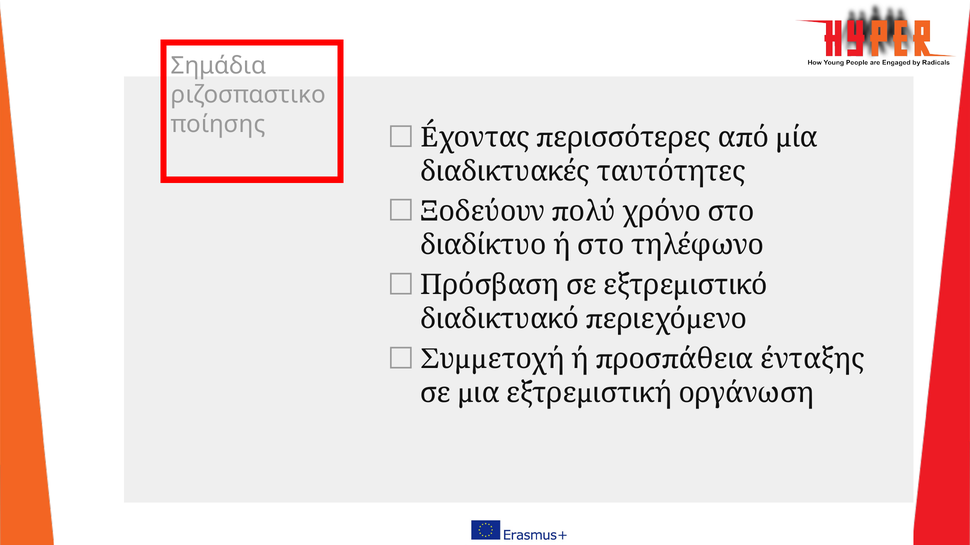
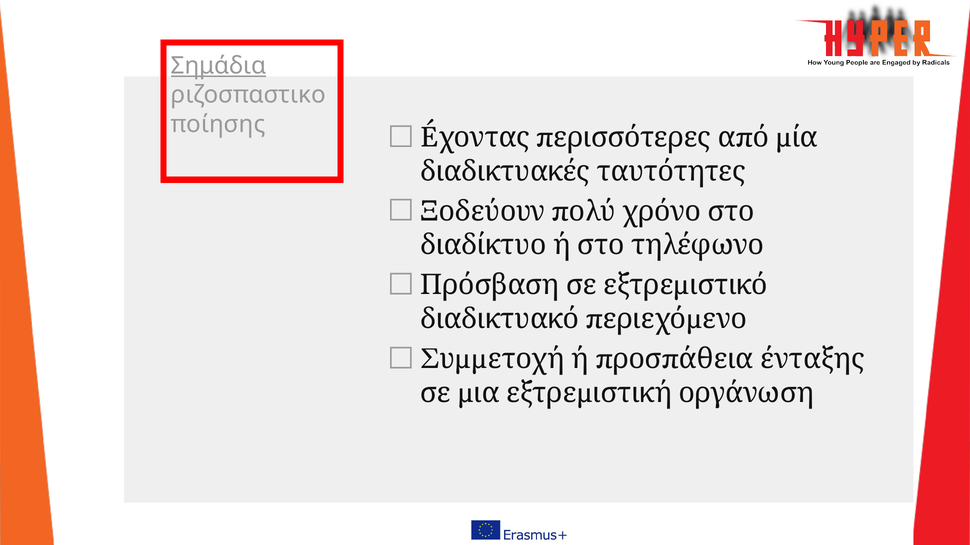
Σημάδια underline: none -> present
